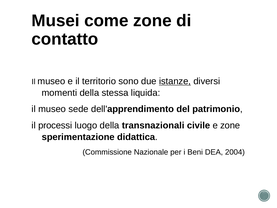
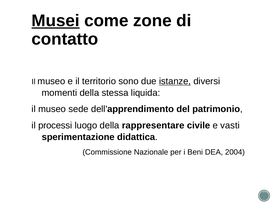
Musei underline: none -> present
transnazionali: transnazionali -> rappresentare
e zone: zone -> vasti
